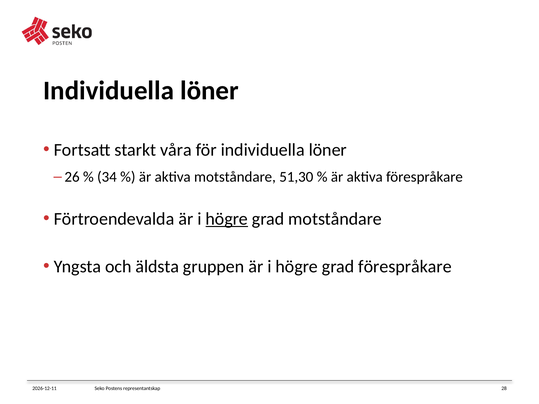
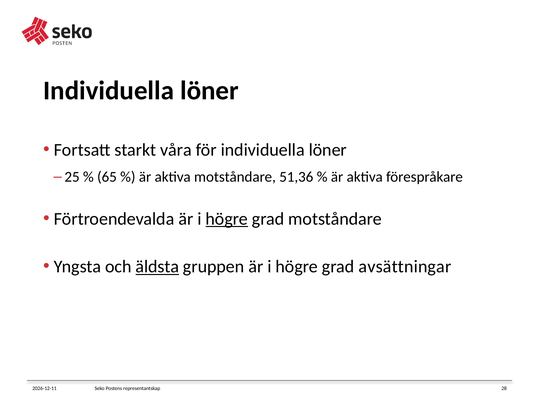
26: 26 -> 25
34: 34 -> 65
51,30: 51,30 -> 51,36
äldsta underline: none -> present
grad förespråkare: förespråkare -> avsättningar
